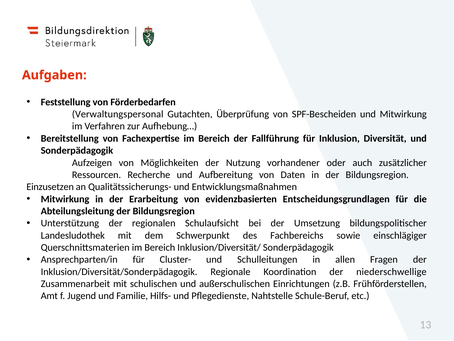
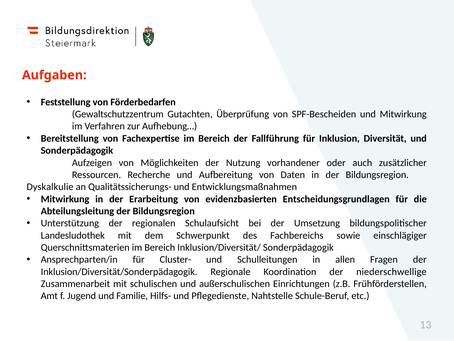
Verwaltungspersonal: Verwaltungspersonal -> Gewaltschutzzentrum
Einzusetzen: Einzusetzen -> Dyskalkulie
